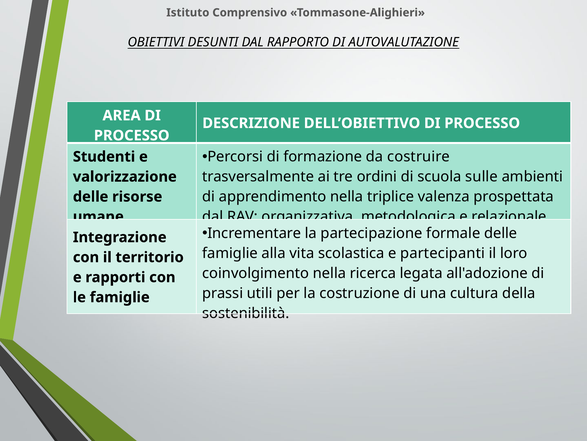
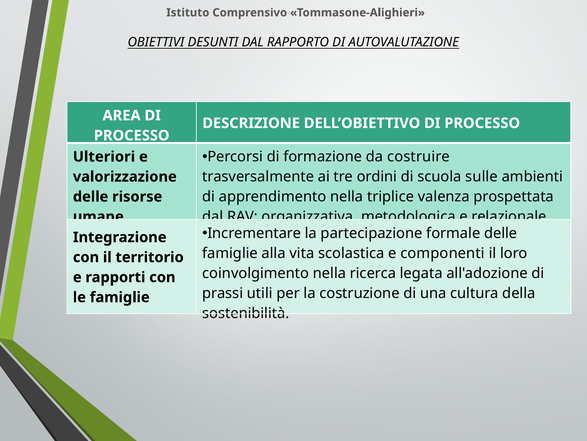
Studenti: Studenti -> Ulteriori
partecipanti: partecipanti -> componenti
